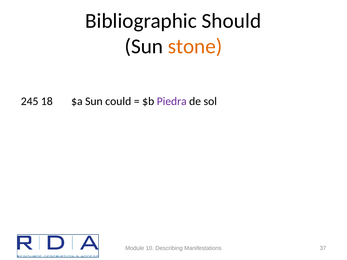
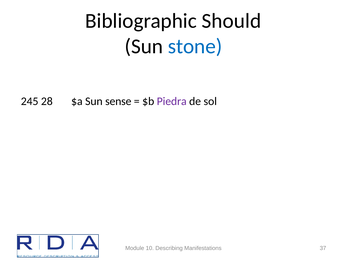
stone colour: orange -> blue
18: 18 -> 28
could: could -> sense
